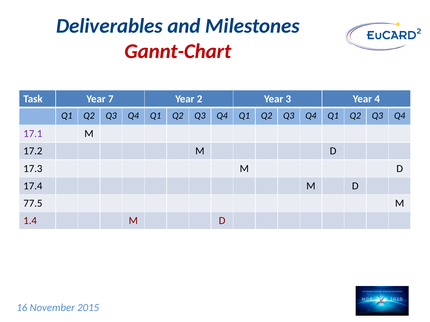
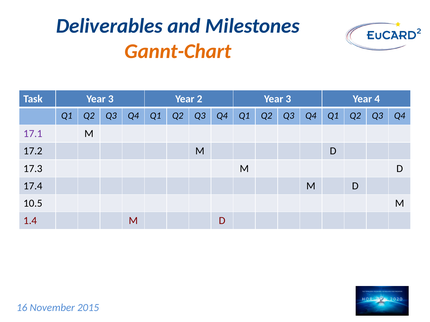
Gannt-Chart colour: red -> orange
Task Year 7: 7 -> 3
77.5: 77.5 -> 10.5
